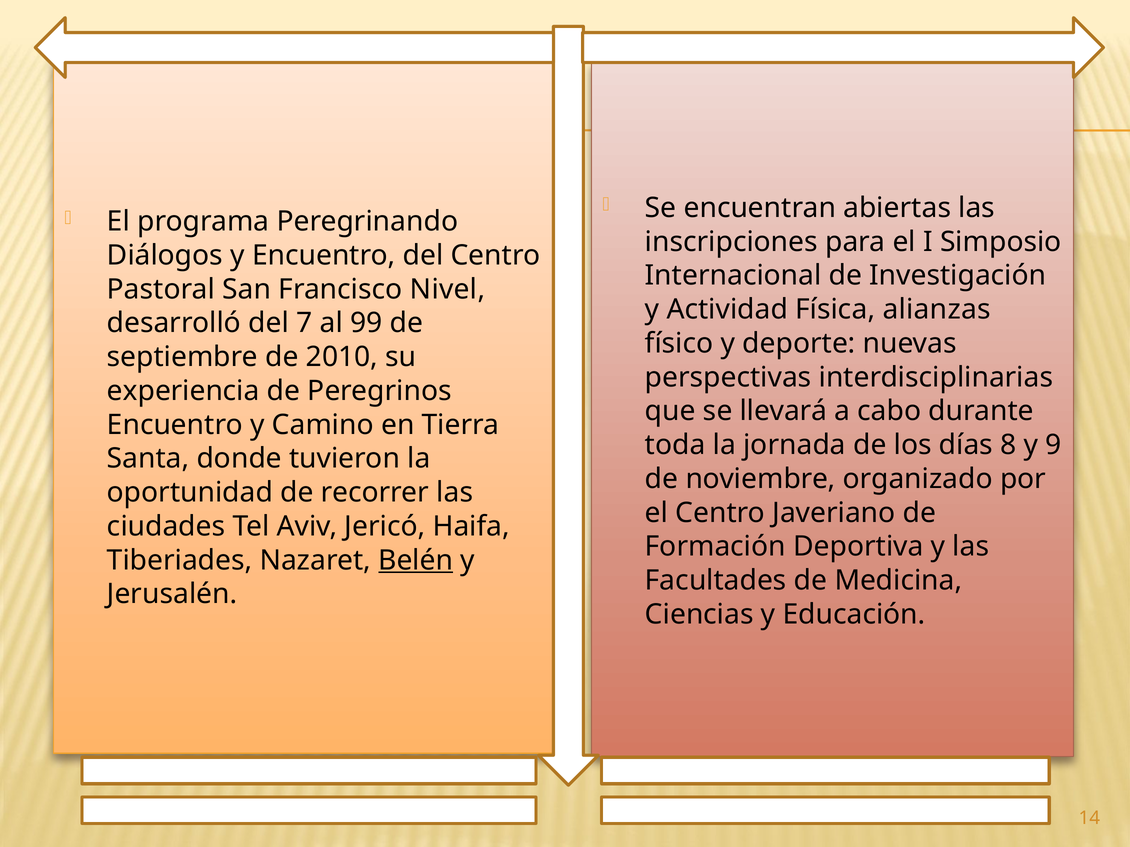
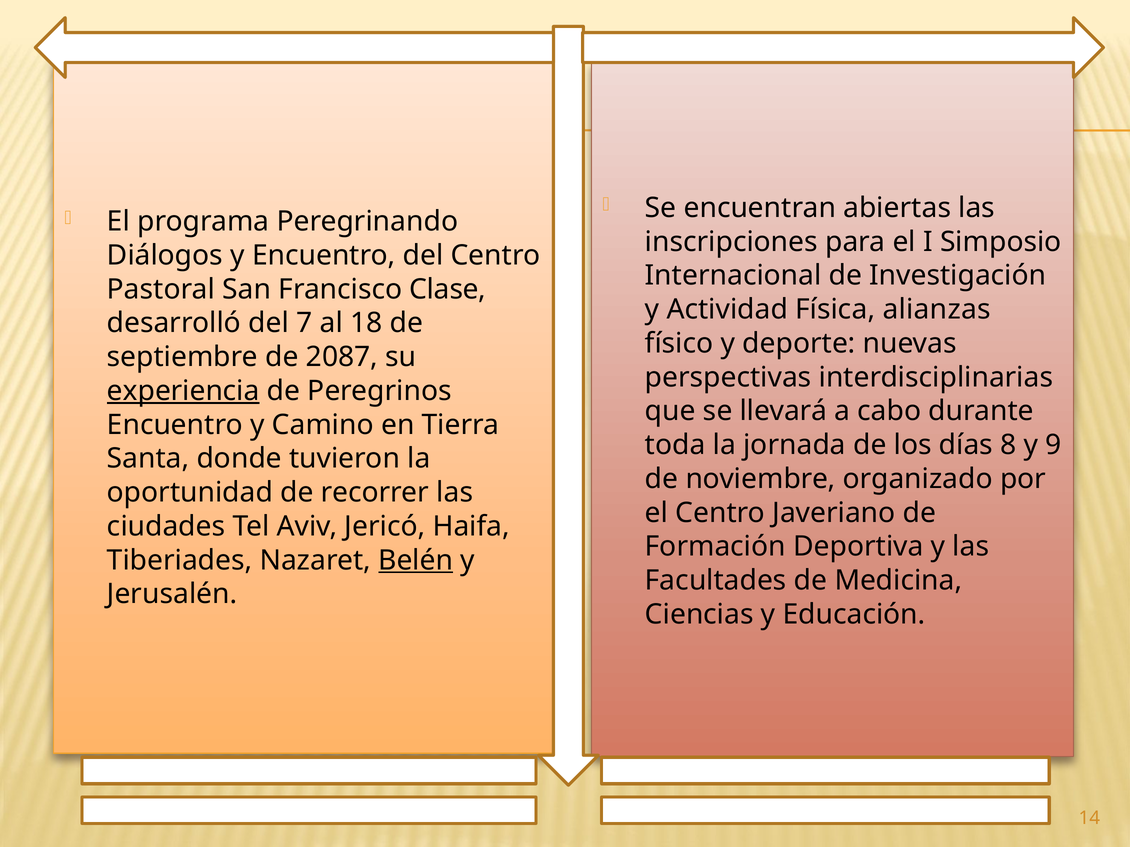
Nivel: Nivel -> Clase
99: 99 -> 18
2010: 2010 -> 2087
experiencia underline: none -> present
